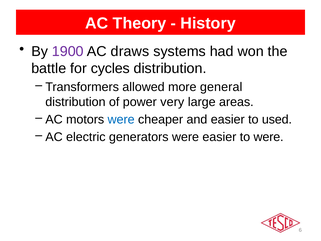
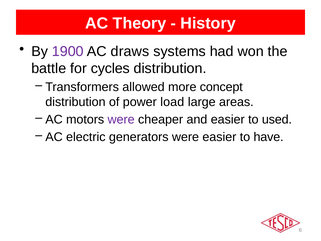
general: general -> concept
very: very -> load
were at (121, 119) colour: blue -> purple
to were: were -> have
